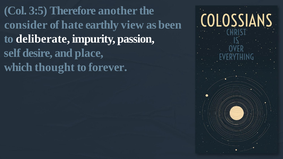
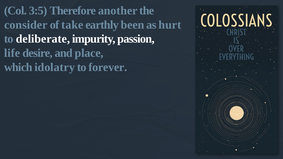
hate: hate -> take
view: view -> been
been: been -> hurt
self: self -> life
thought: thought -> idolatry
